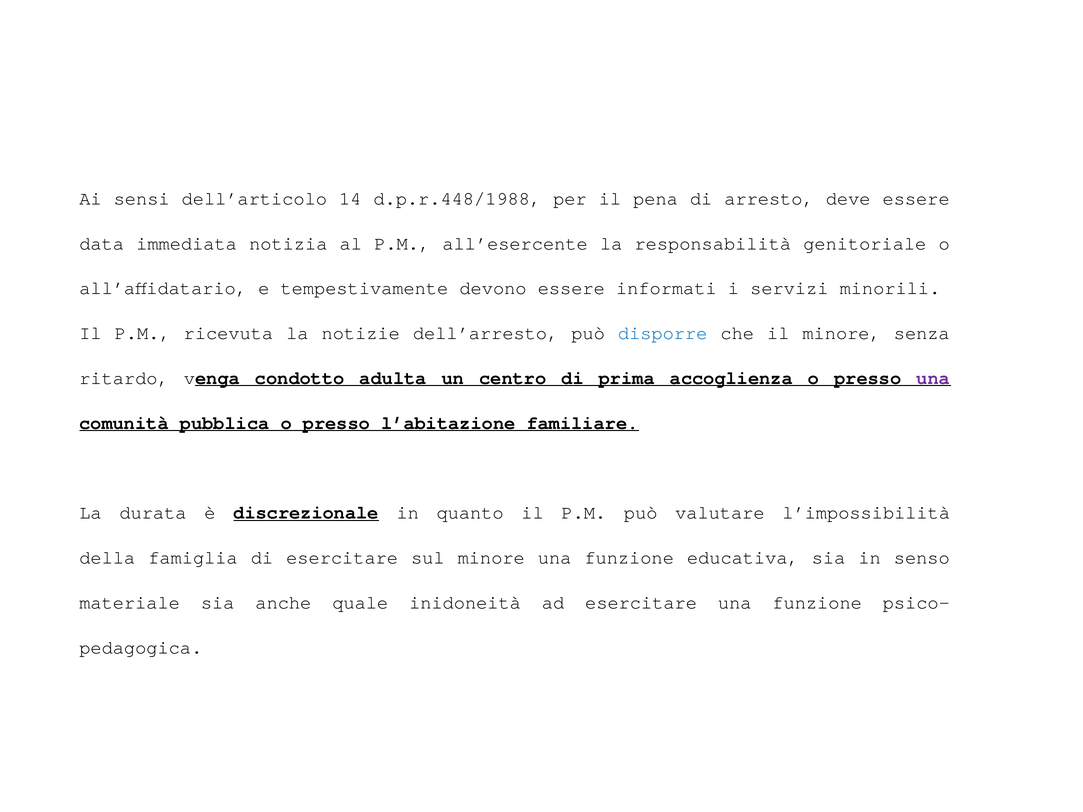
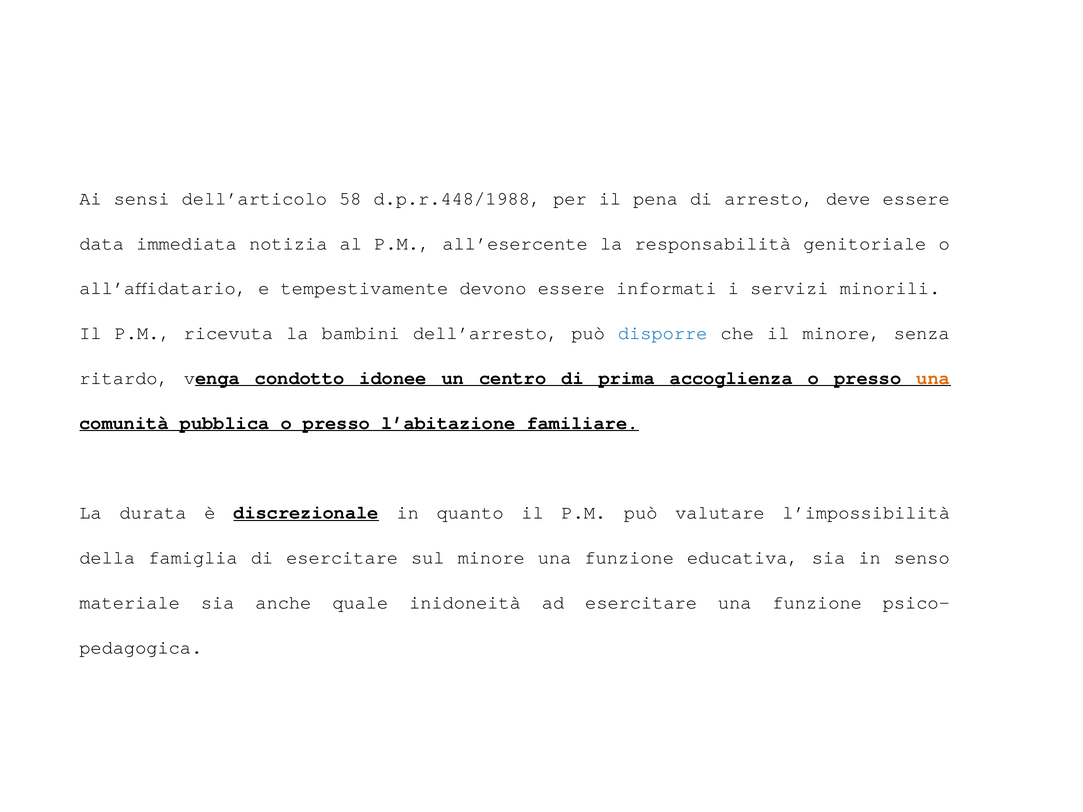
14: 14 -> 58
notizie: notizie -> bambini
adulta: adulta -> idonee
una at (933, 378) colour: purple -> orange
